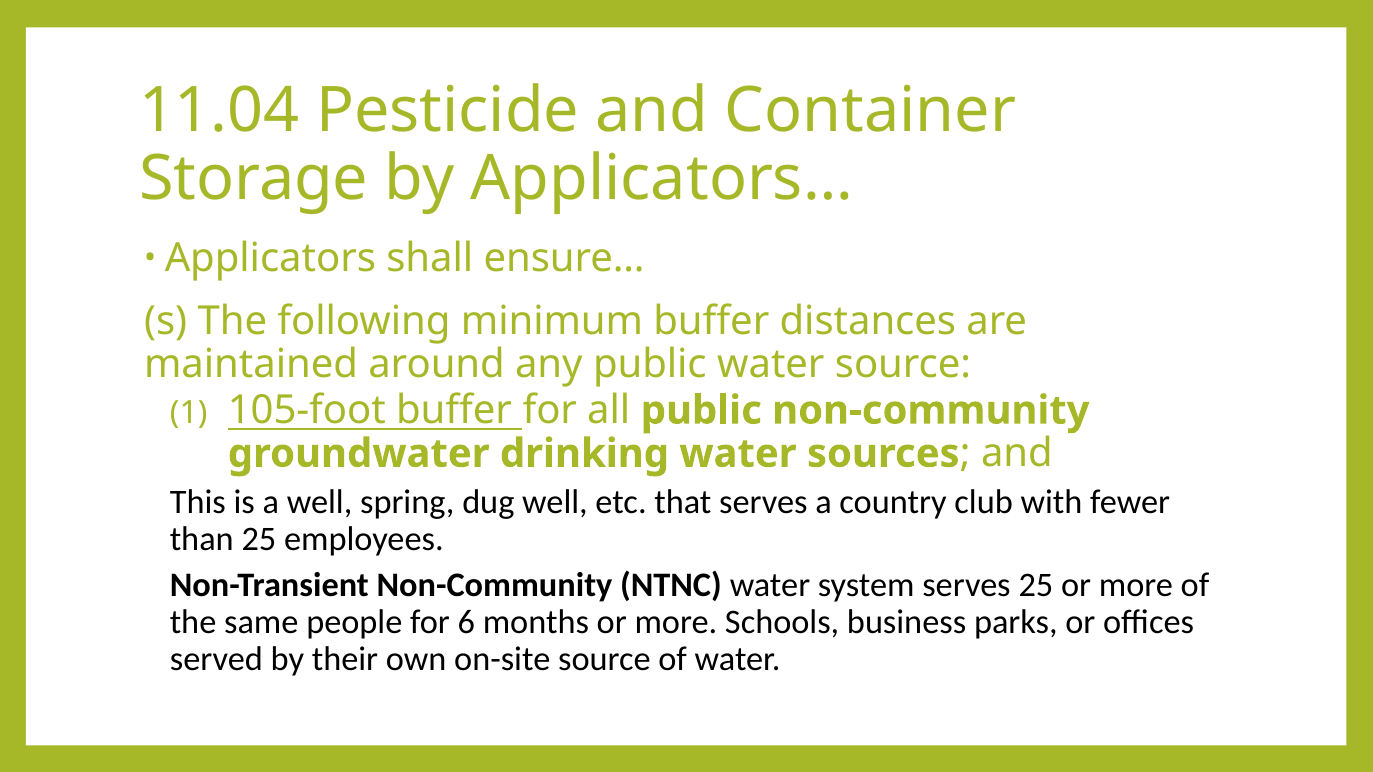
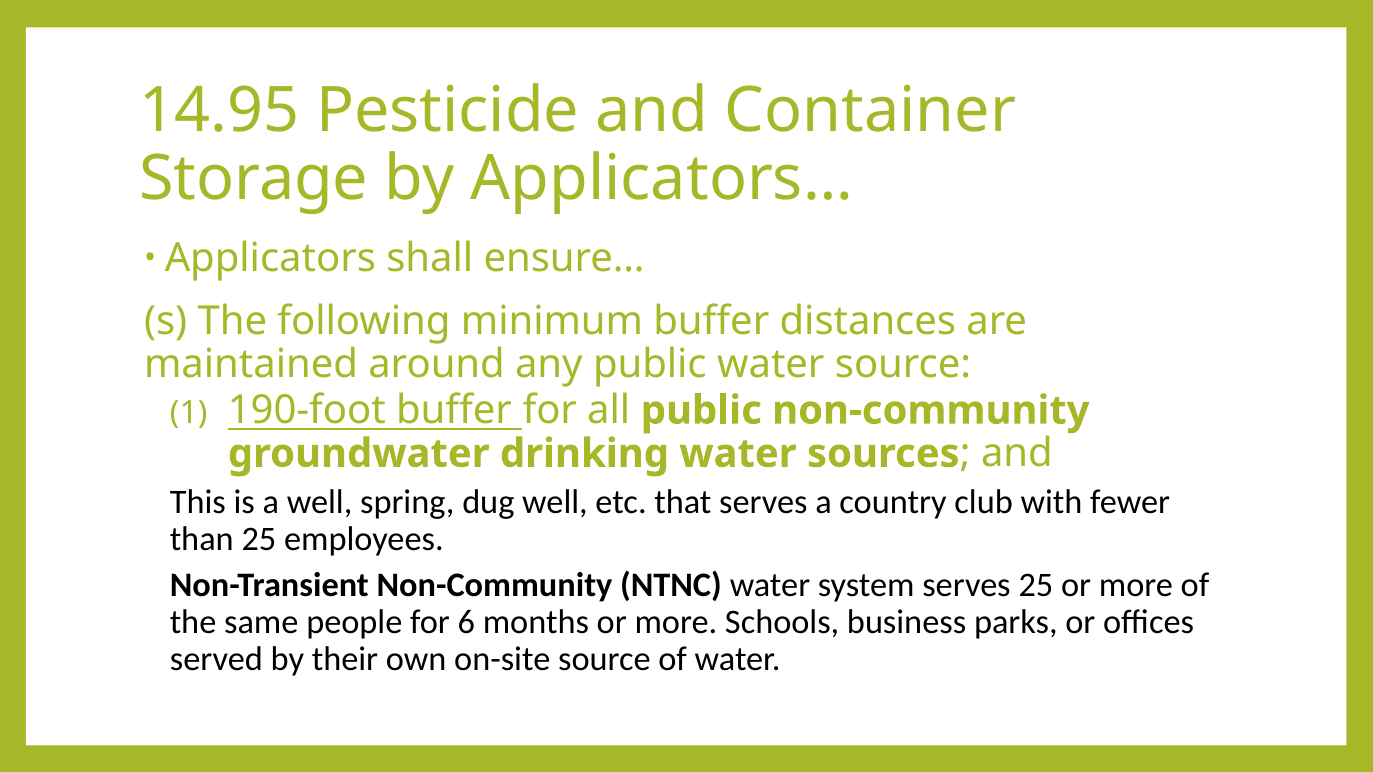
11.04: 11.04 -> 14.95
105-foot: 105-foot -> 190-foot
